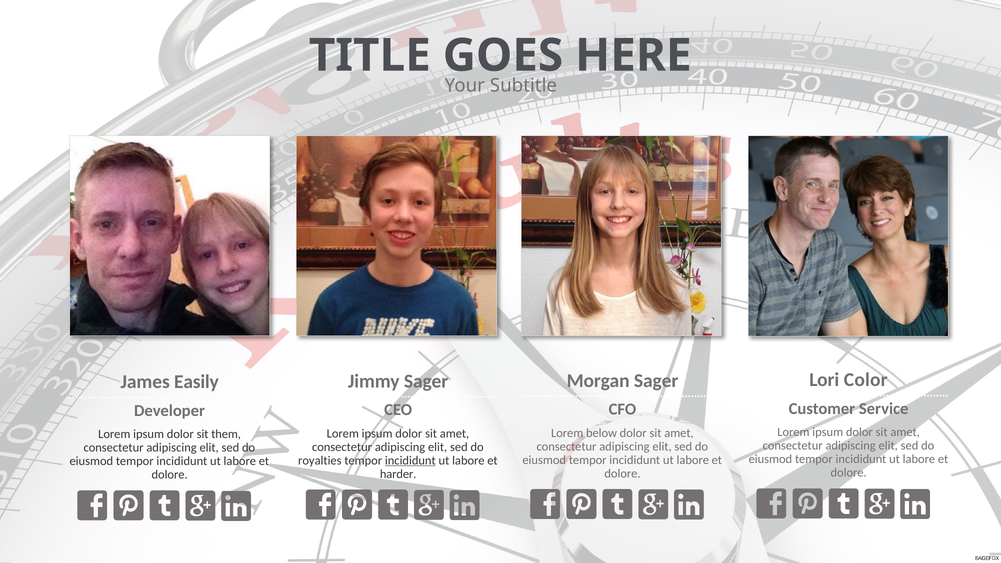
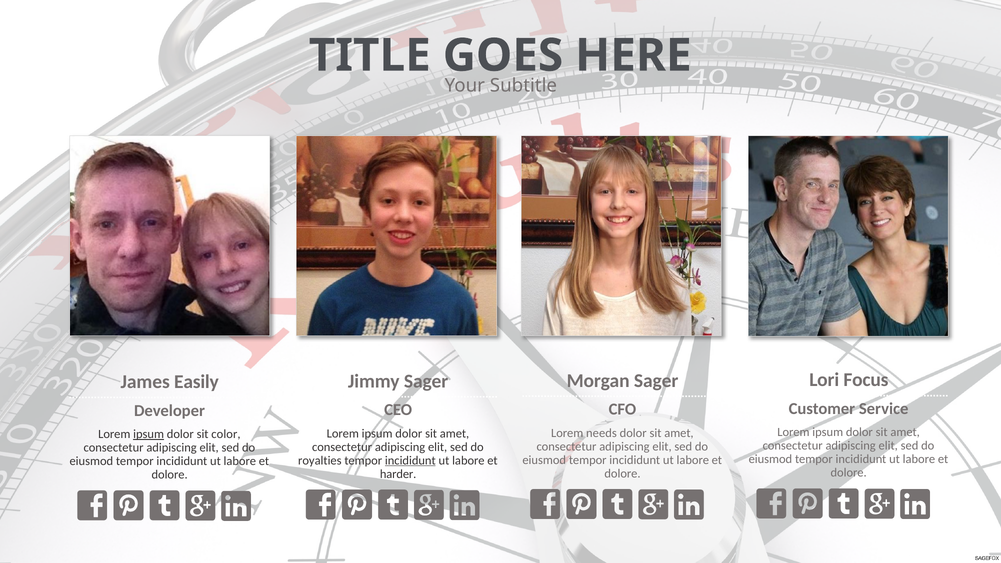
Color: Color -> Focus
below: below -> needs
ipsum at (149, 434) underline: none -> present
them: them -> color
